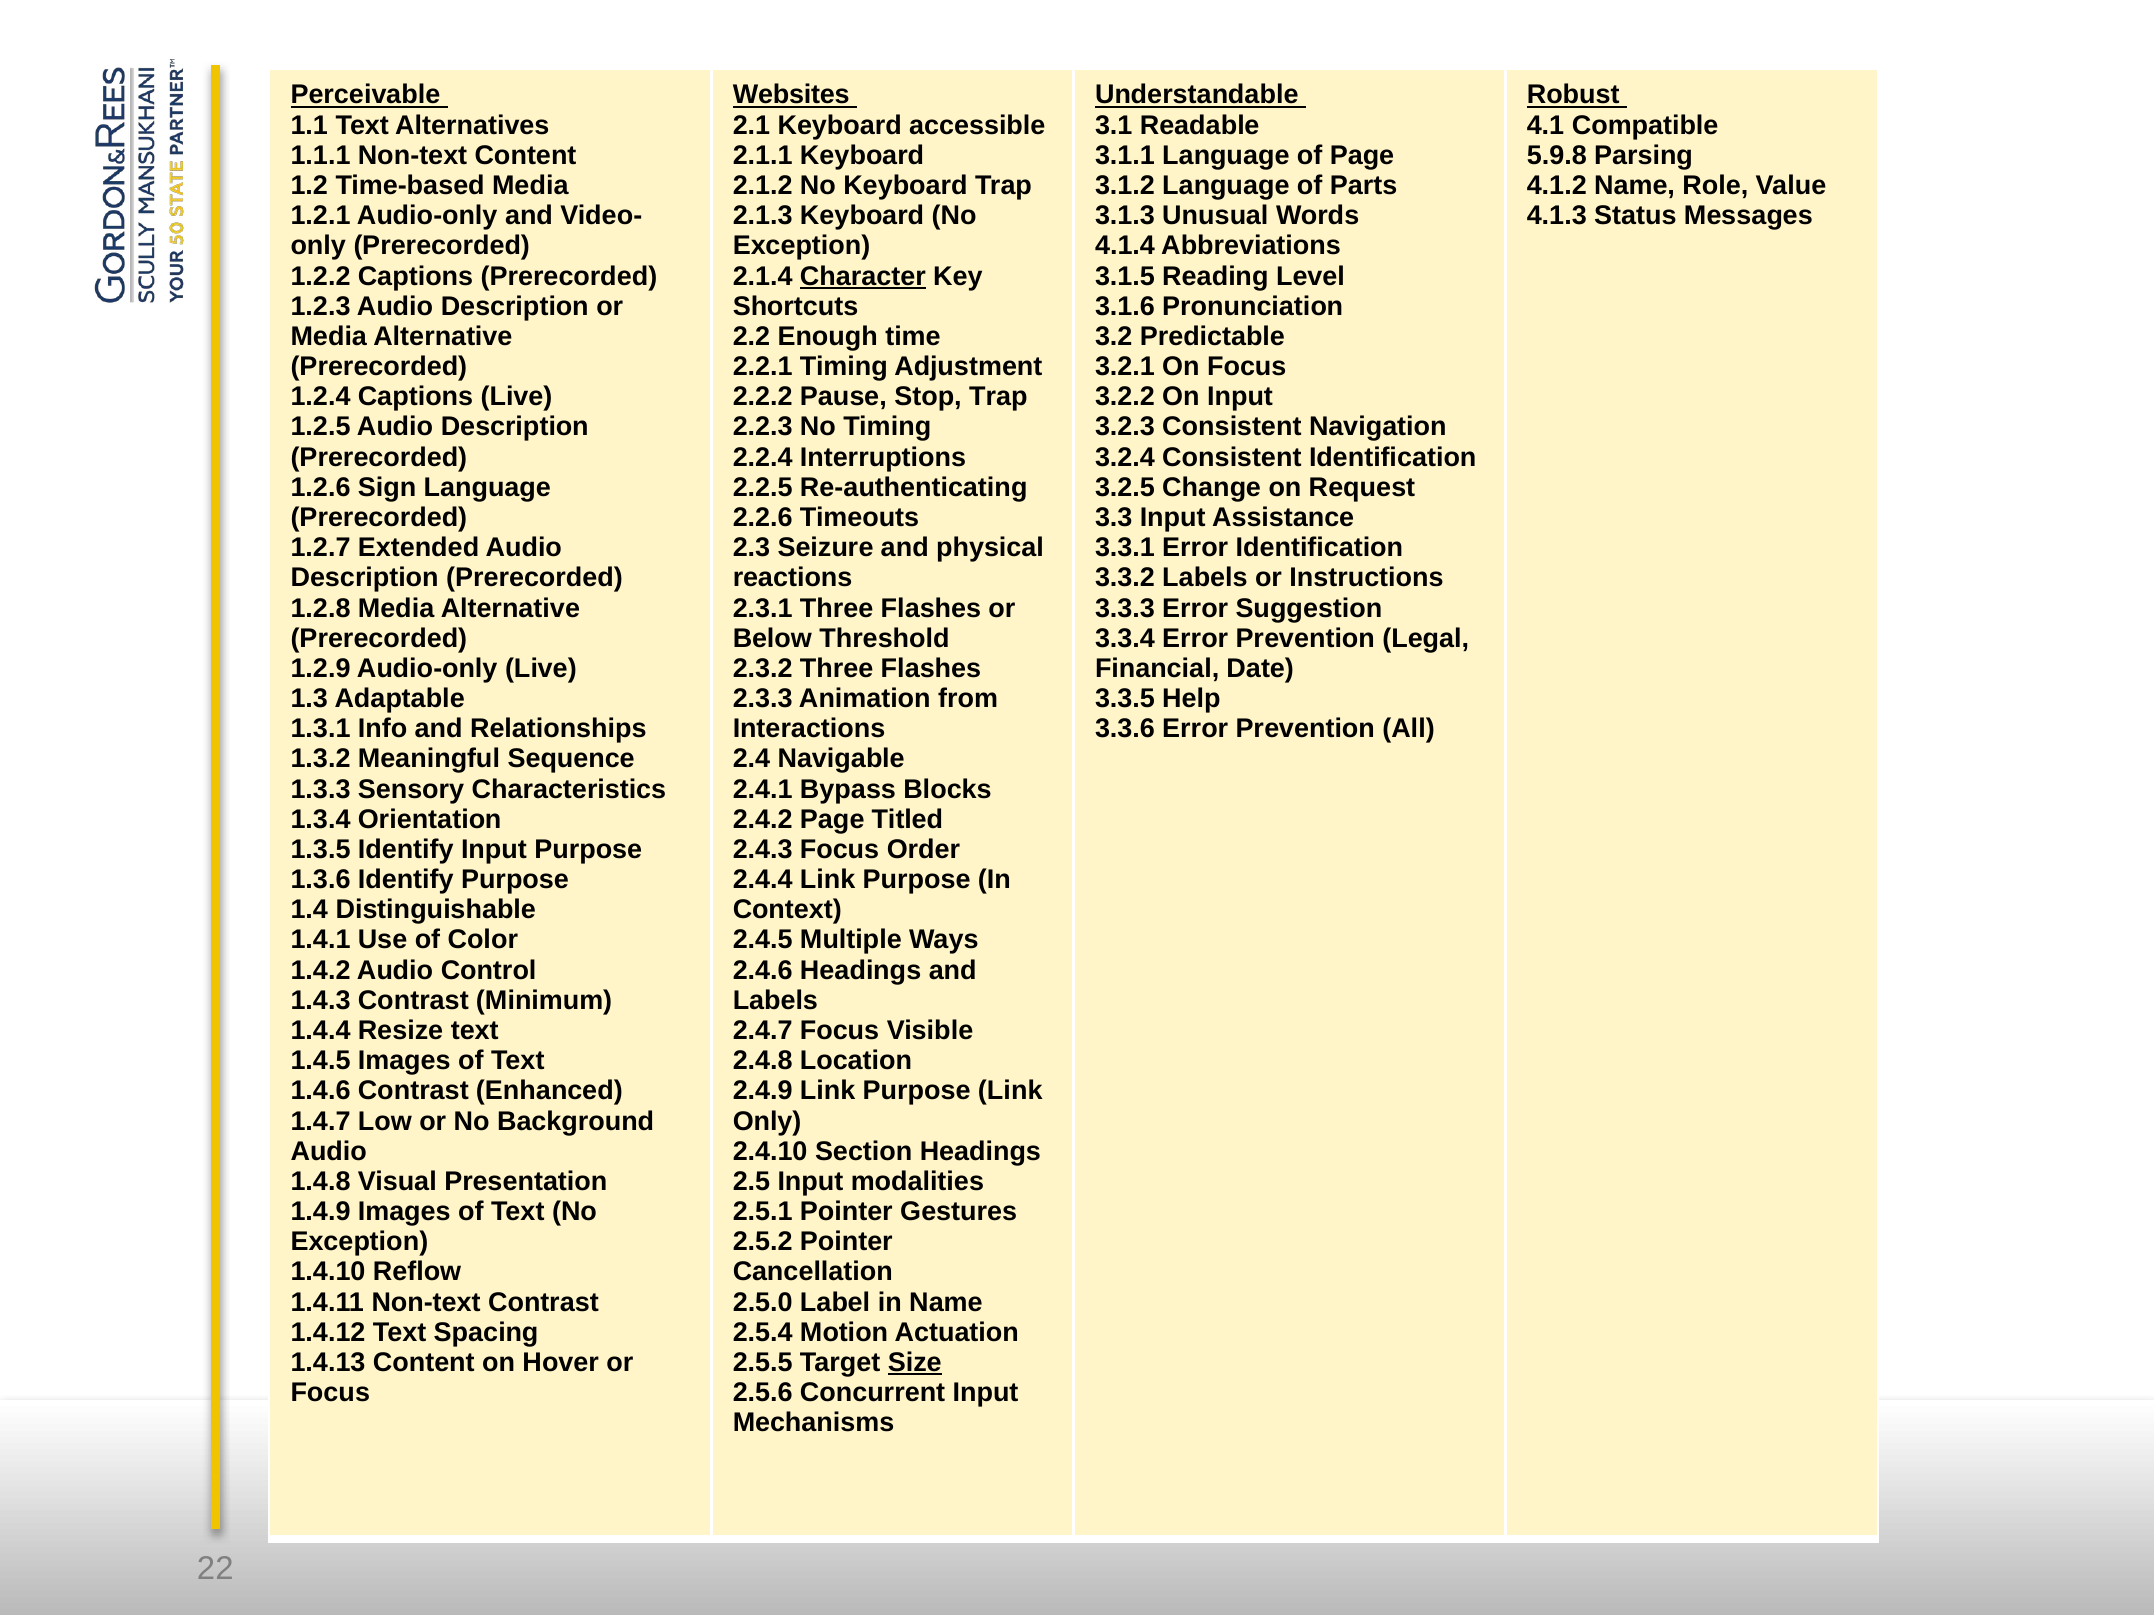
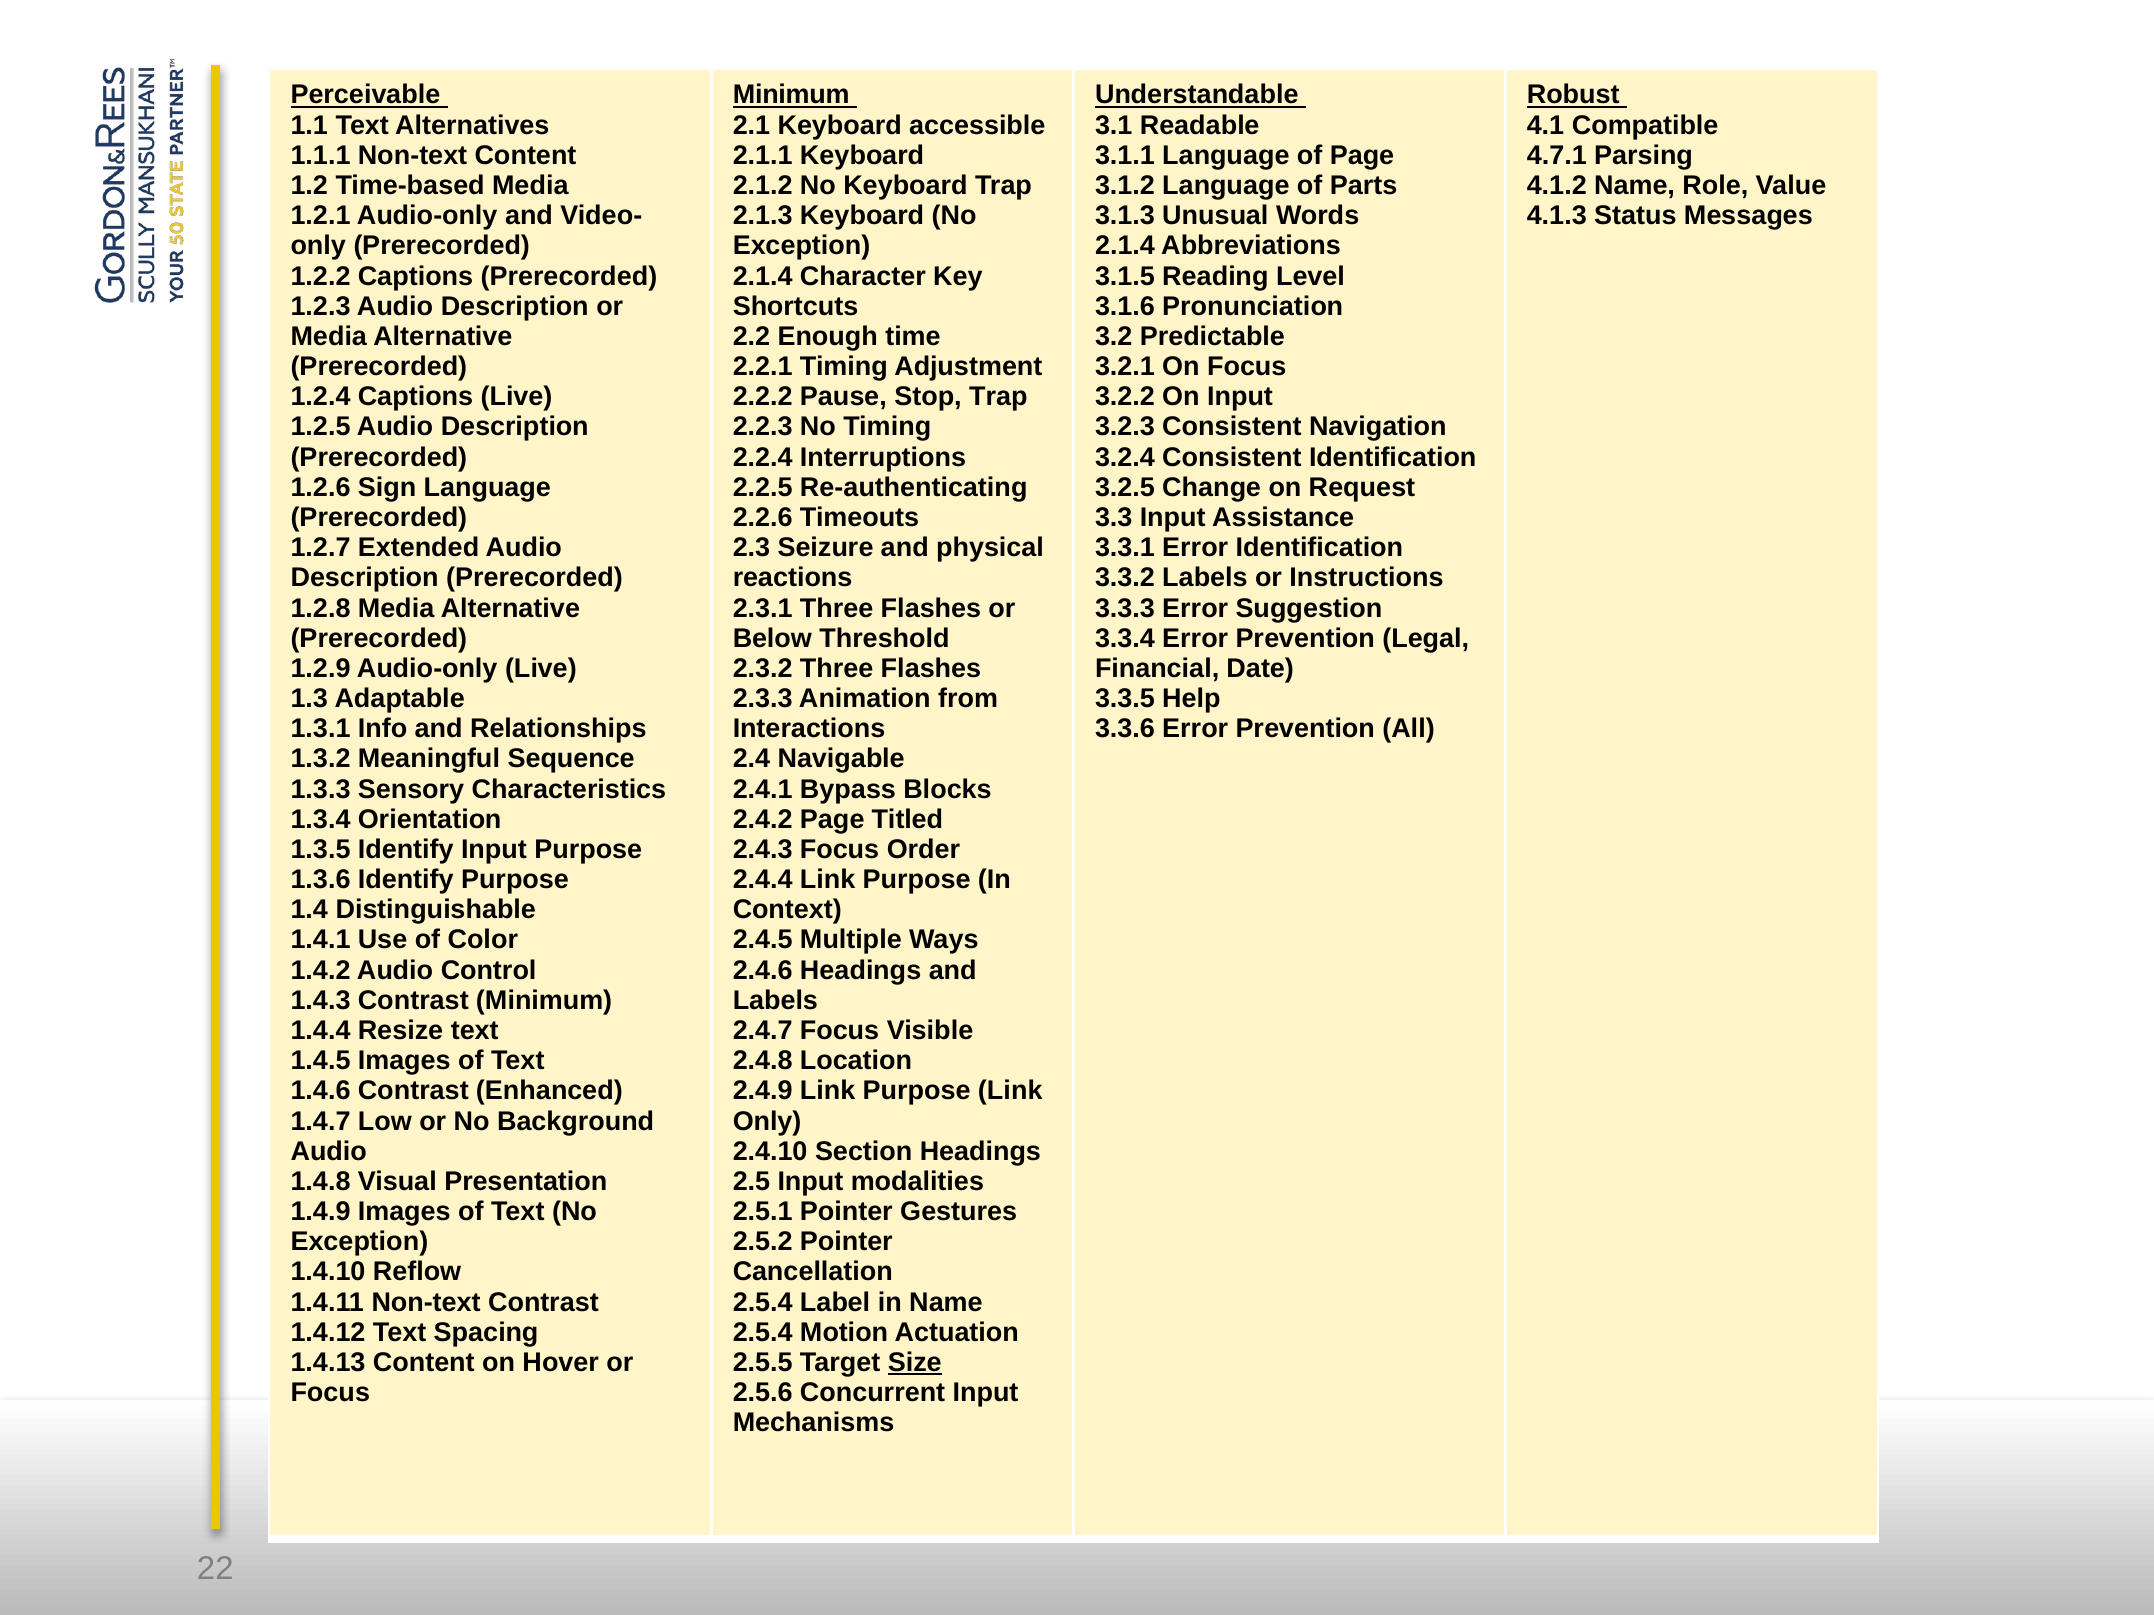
Websites at (791, 95): Websites -> Minimum
5.9.8: 5.9.8 -> 4.7.1
4.1.4 at (1125, 246): 4.1.4 -> 2.1.4
Character underline: present -> none
2.5.0 at (763, 1303): 2.5.0 -> 2.5.4
